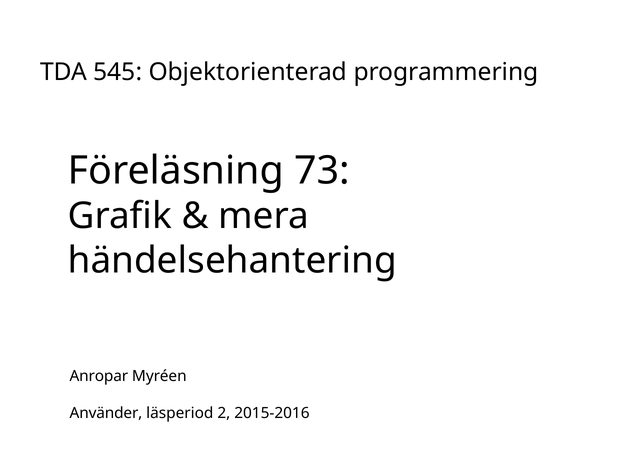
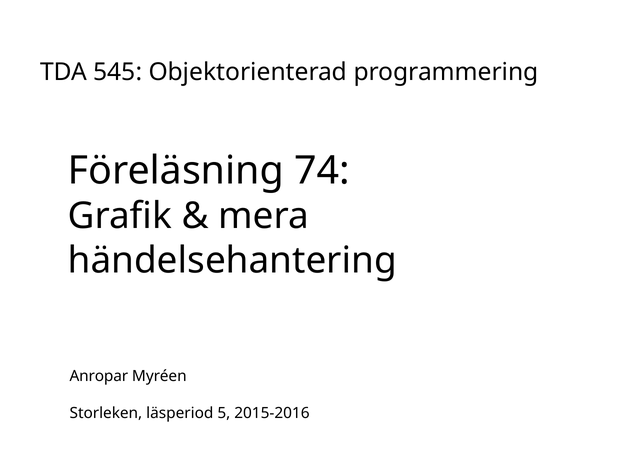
73: 73 -> 74
Använder: Använder -> Storleken
2: 2 -> 5
